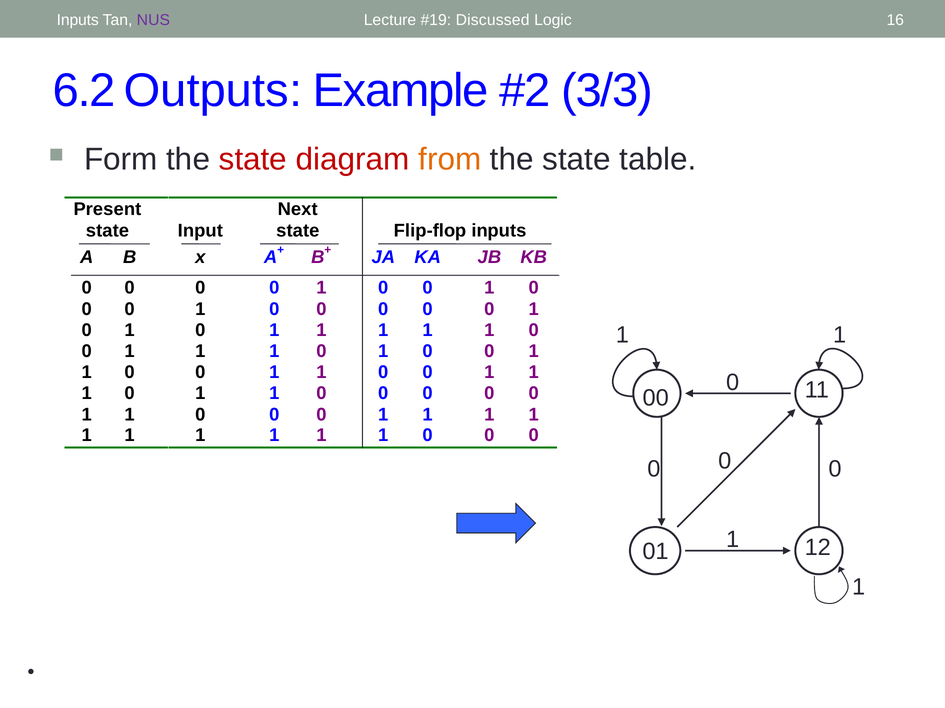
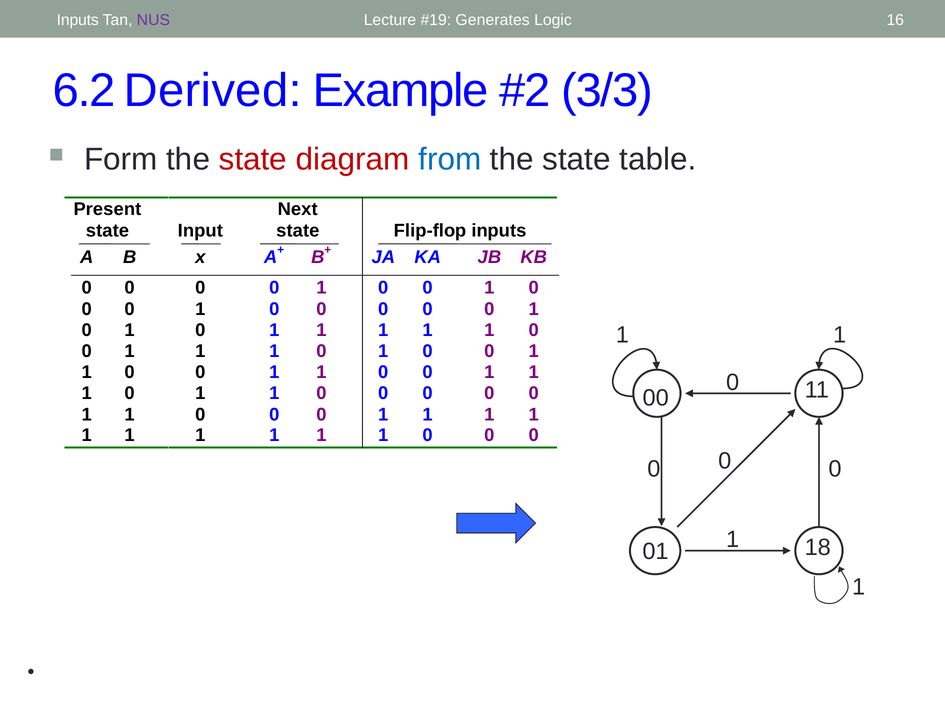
Discussed: Discussed -> Generates
Outputs: Outputs -> Derived
from colour: orange -> blue
12: 12 -> 18
